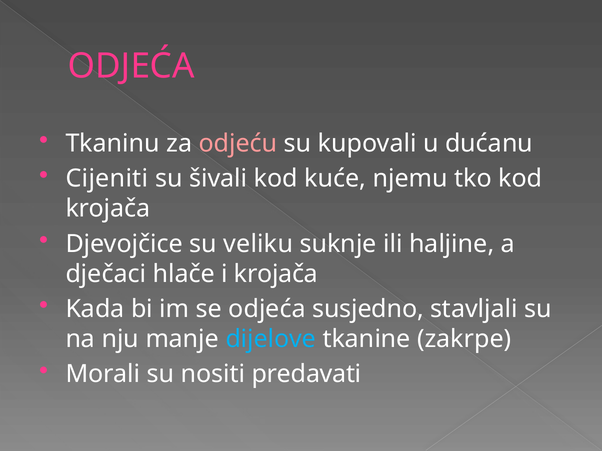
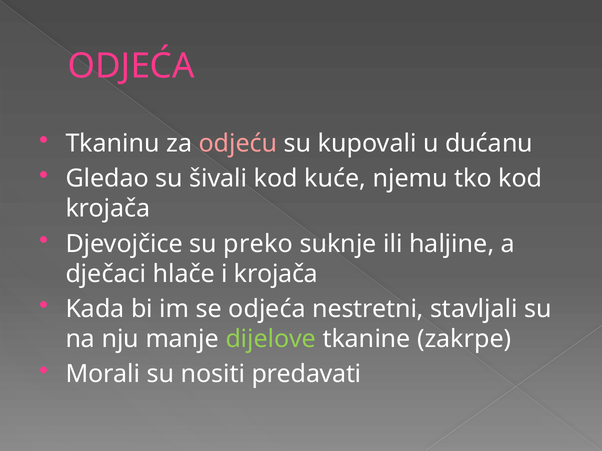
Cijeniti: Cijeniti -> Gledao
veliku: veliku -> preko
susjedno: susjedno -> nestretni
dijelove colour: light blue -> light green
